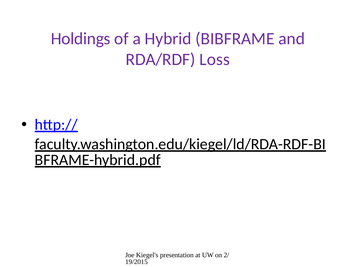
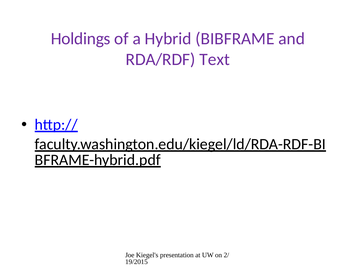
Loss: Loss -> Text
